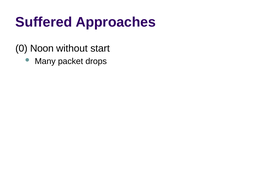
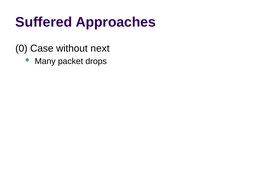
Noon: Noon -> Case
start: start -> next
